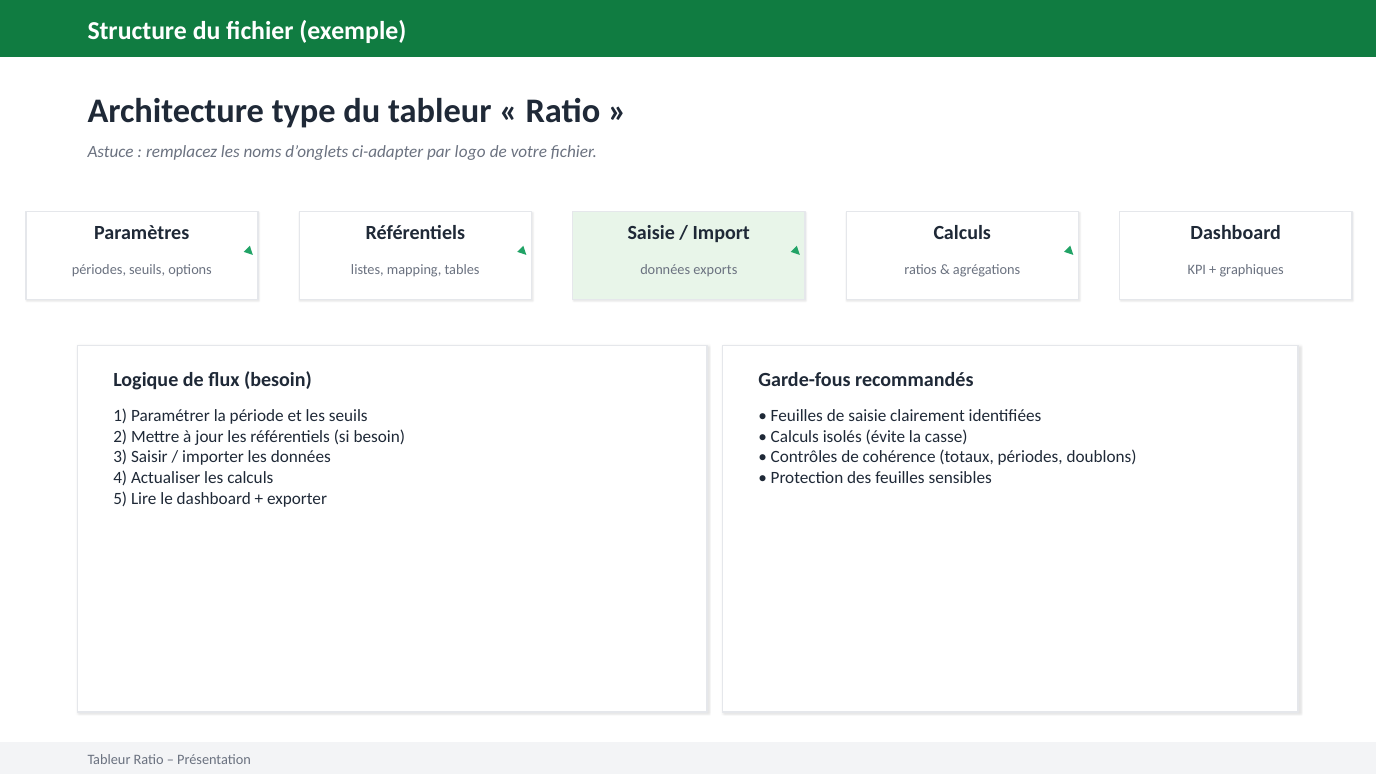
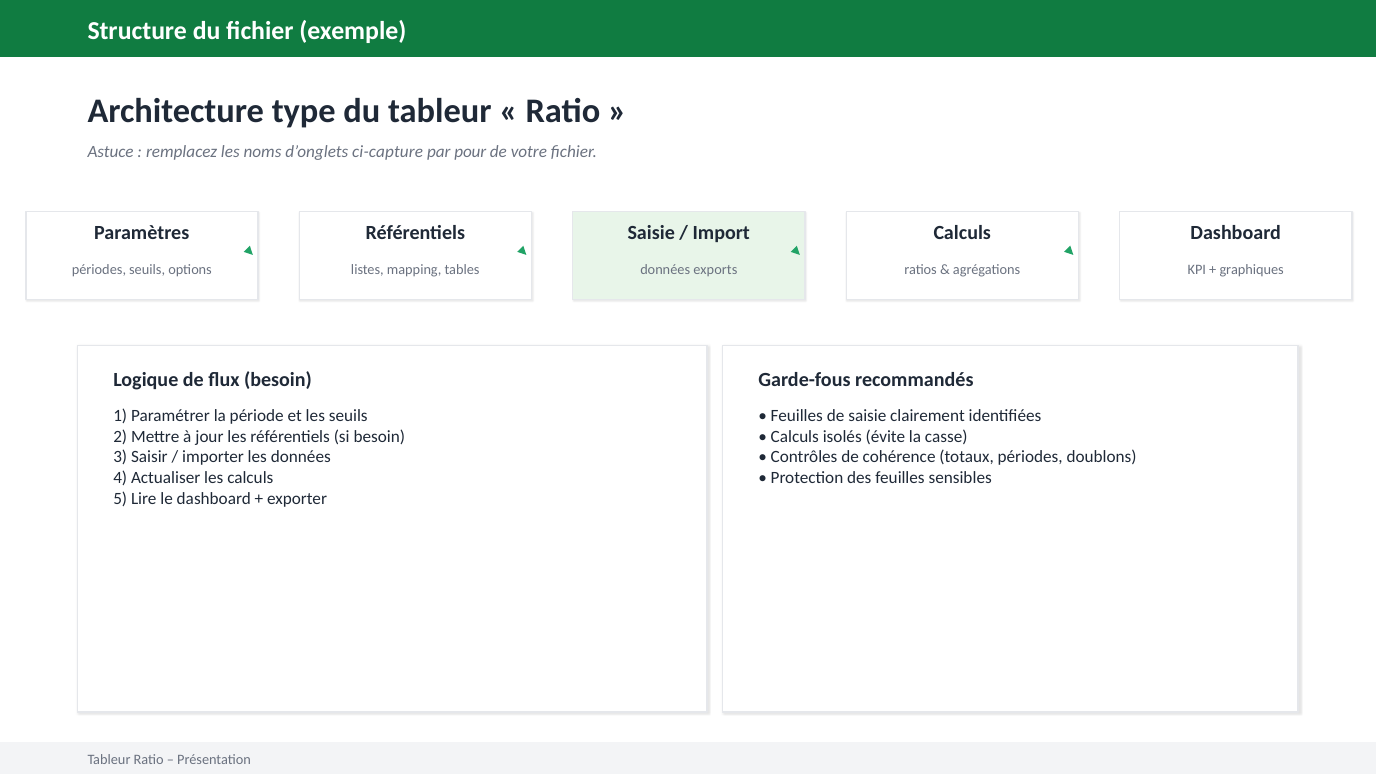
ci-adapter: ci-adapter -> ci-capture
logo: logo -> pour
